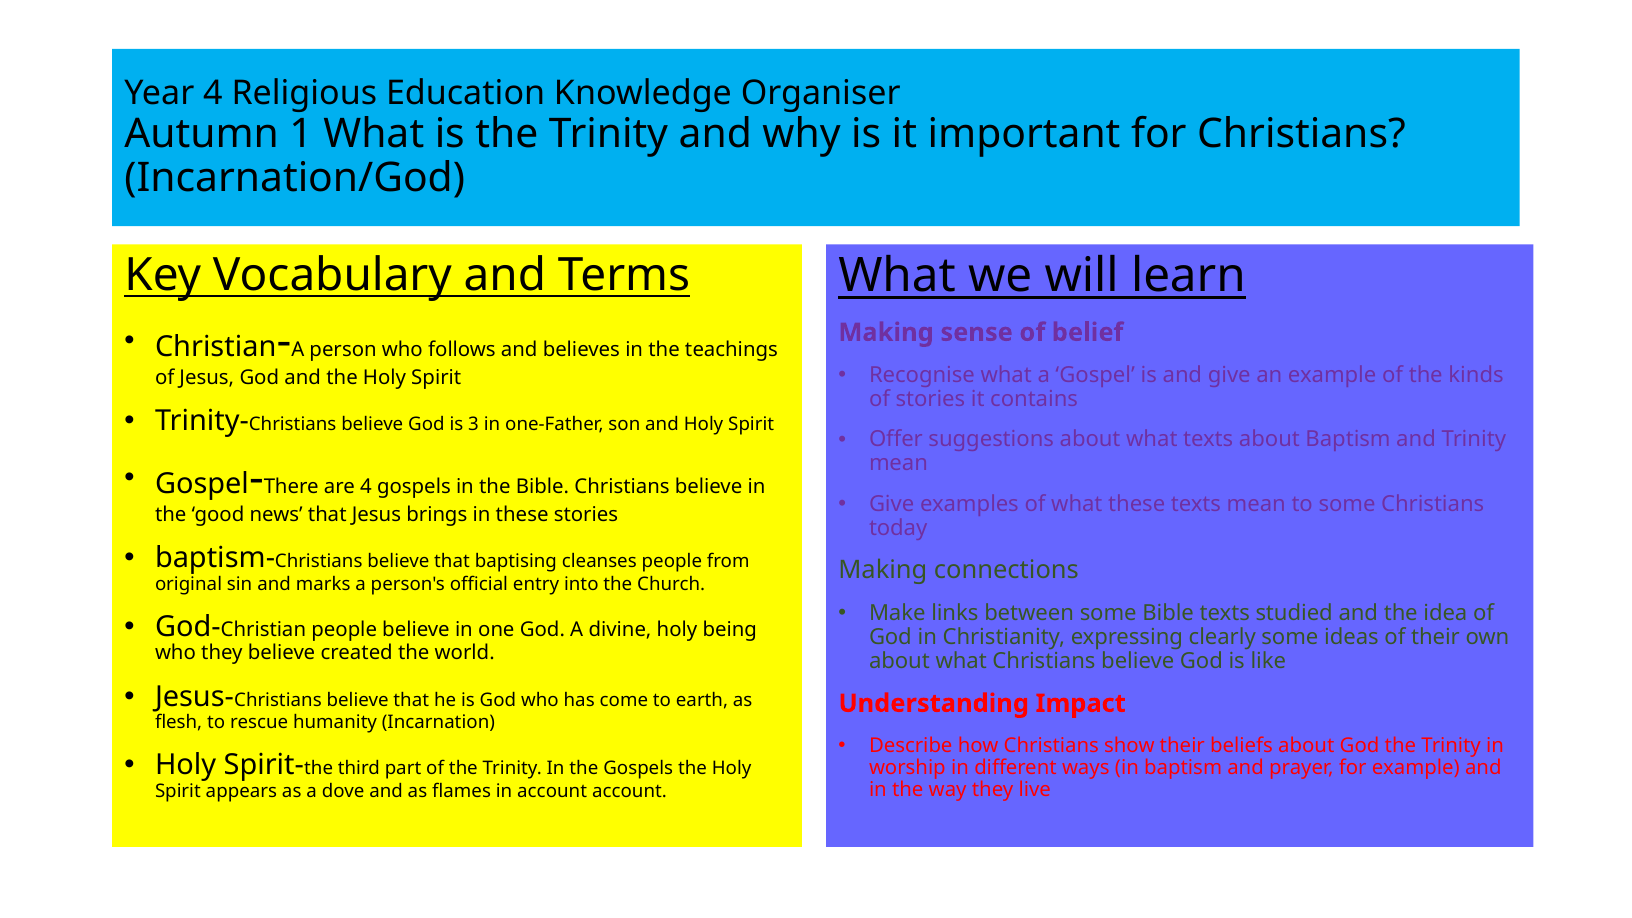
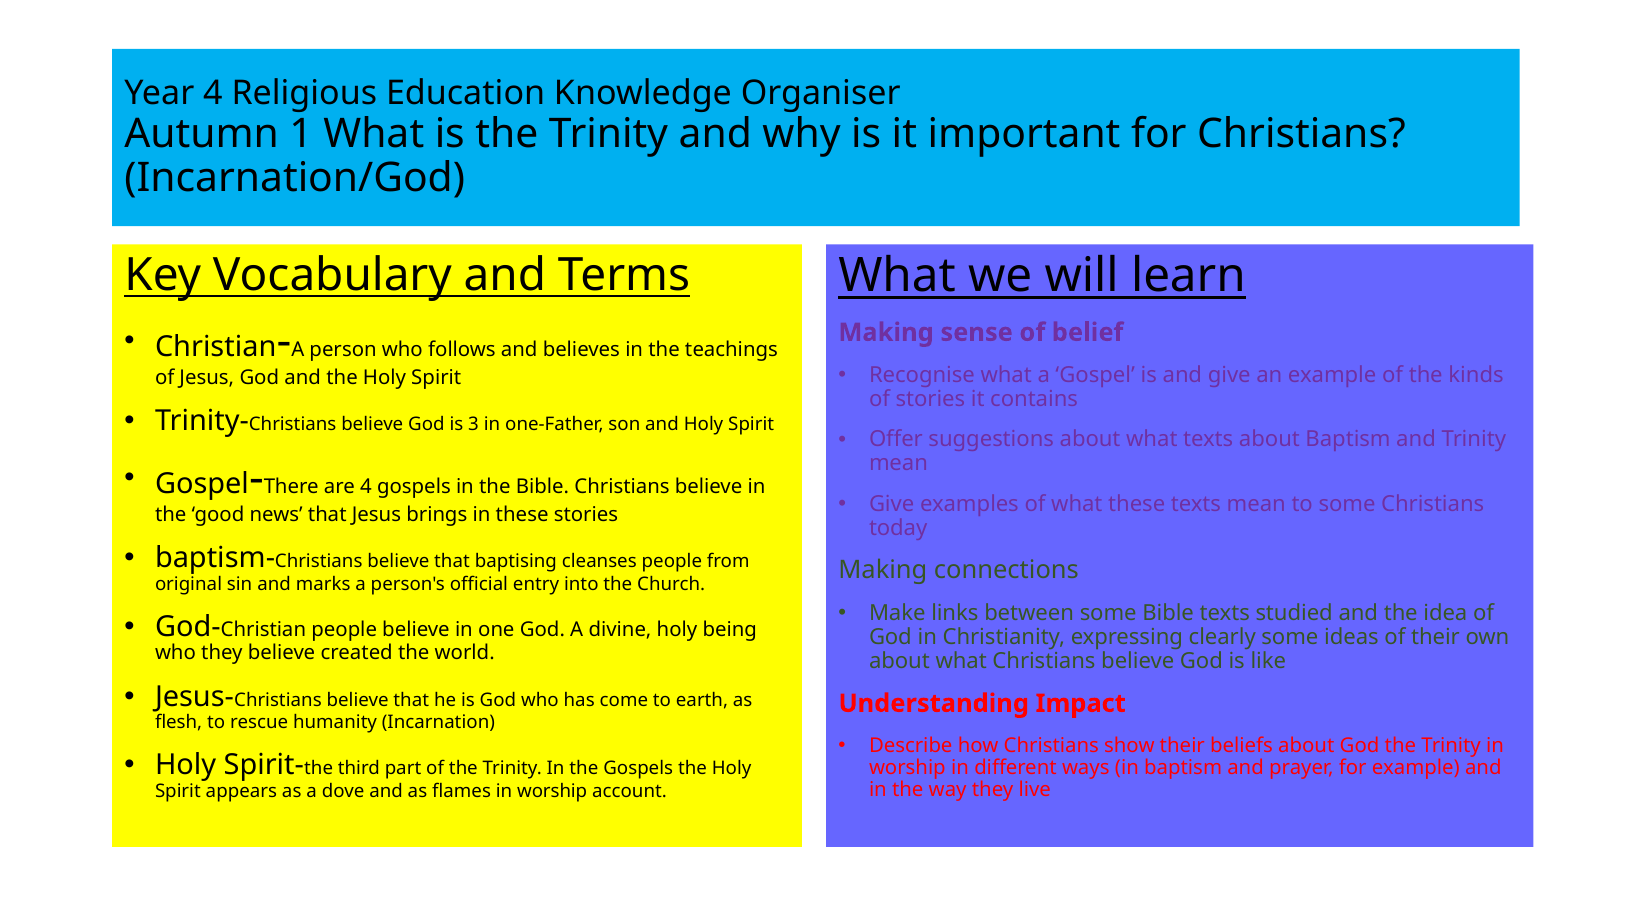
flames in account: account -> worship
